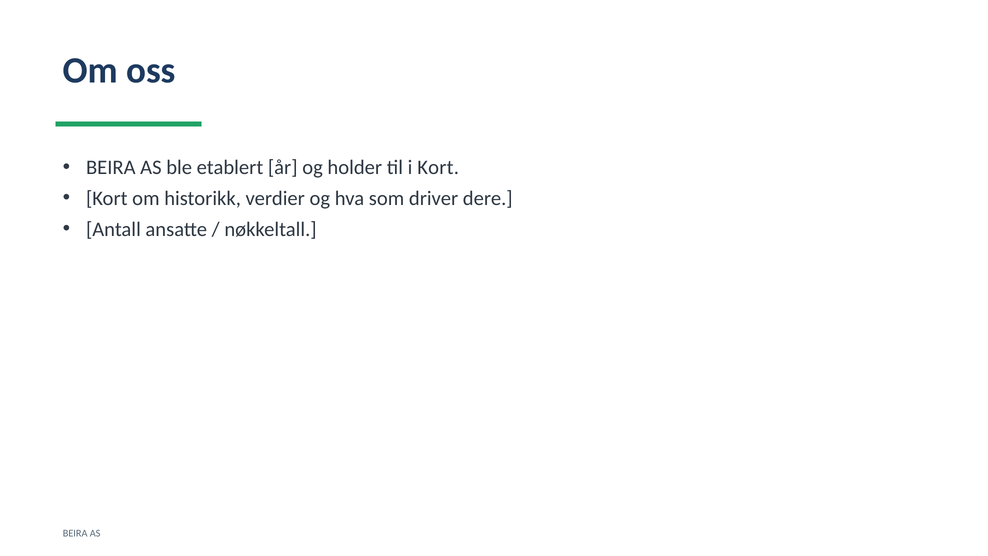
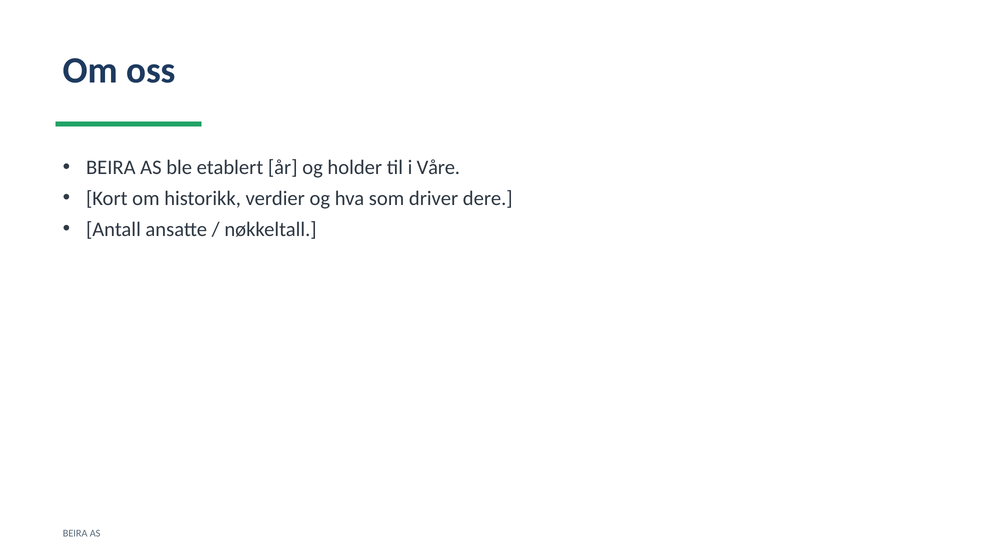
i Kort: Kort -> Våre
